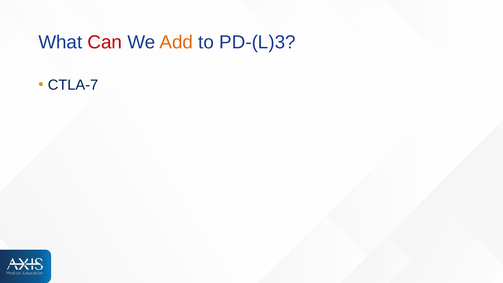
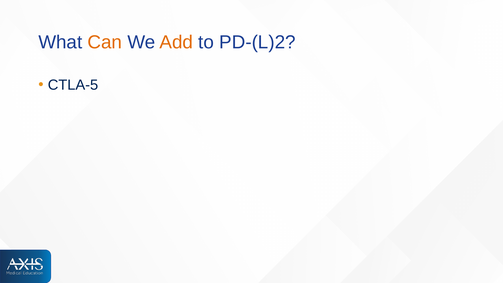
Can colour: red -> orange
PD-(L)3: PD-(L)3 -> PD-(L)2
CTLA-7: CTLA-7 -> CTLA-5
